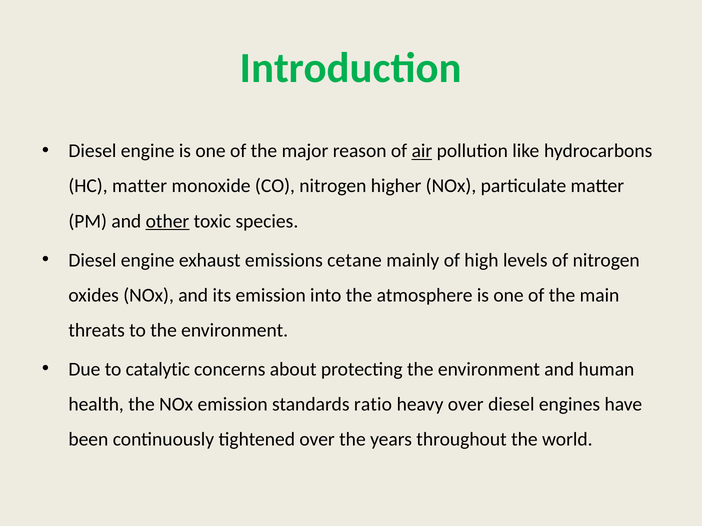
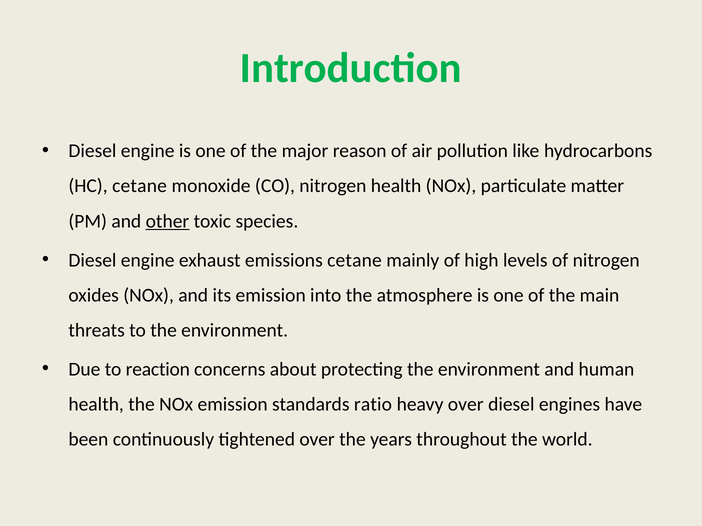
air underline: present -> none
HC matter: matter -> cetane
nitrogen higher: higher -> health
catalytic: catalytic -> reaction
